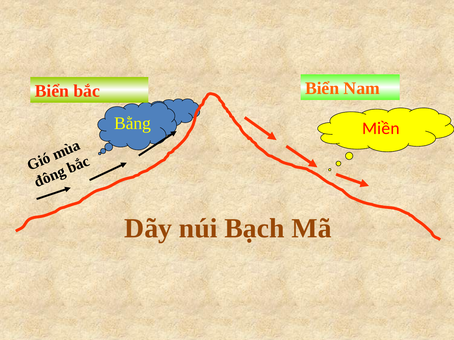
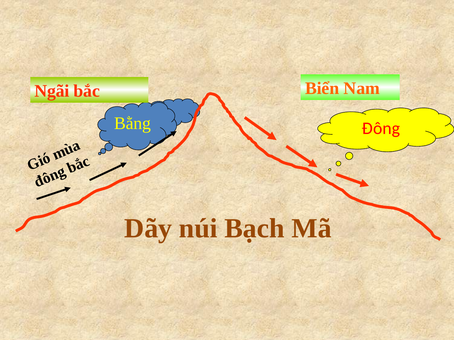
Biển at (52, 91): Biển -> Ngãi
Miền: Miền -> Đông
